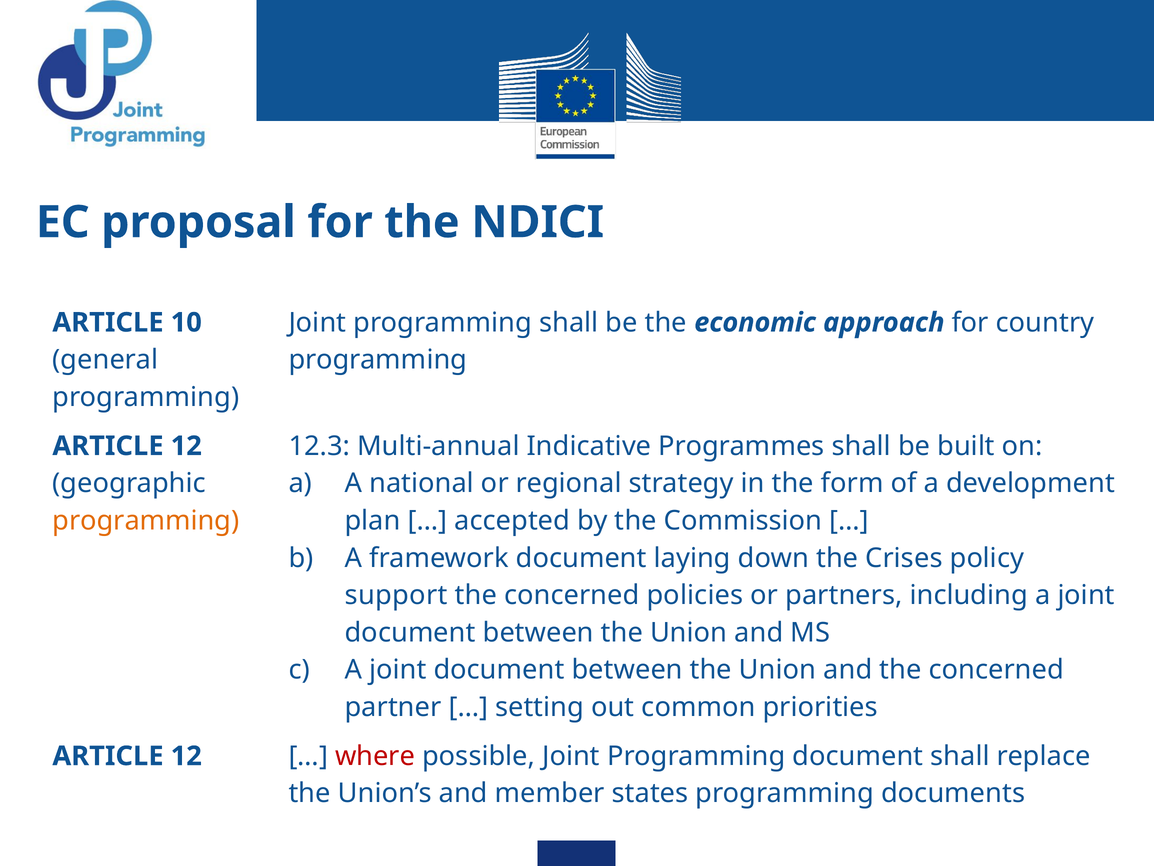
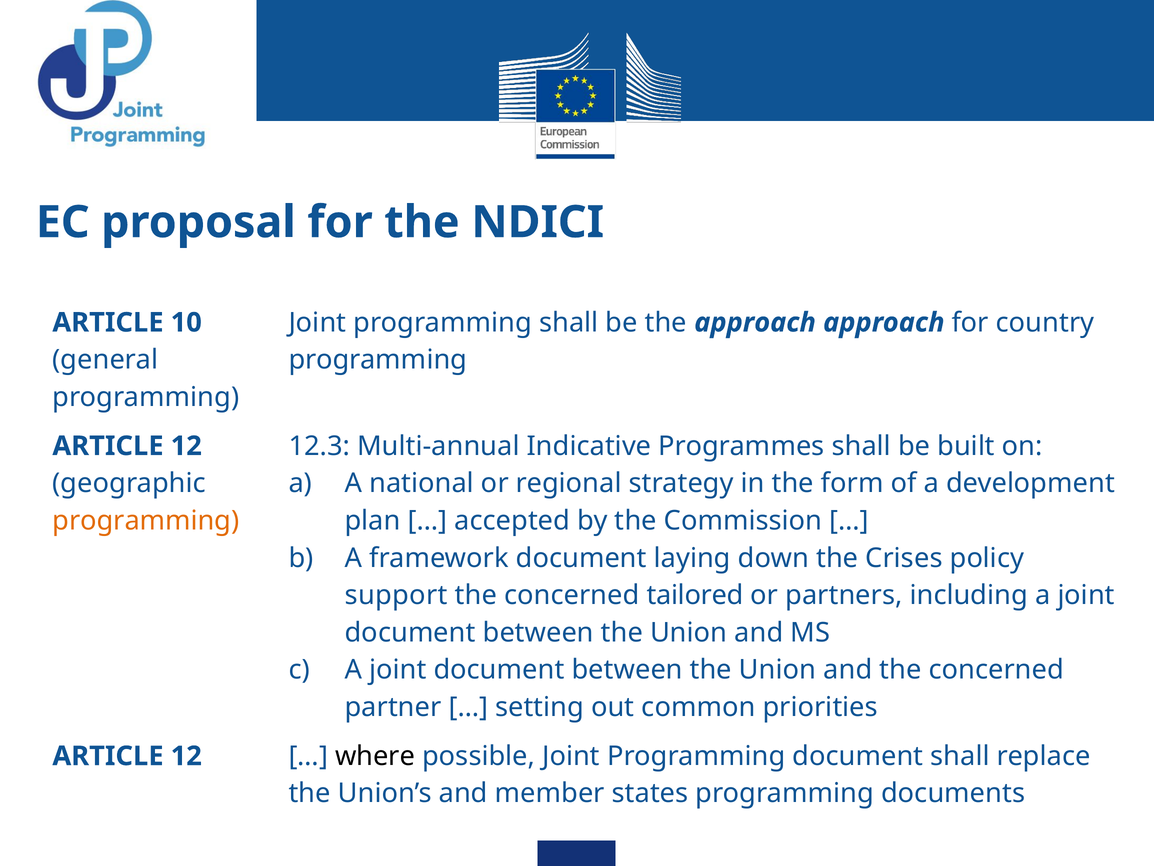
the economic: economic -> approach
policies: policies -> tailored
where colour: red -> black
